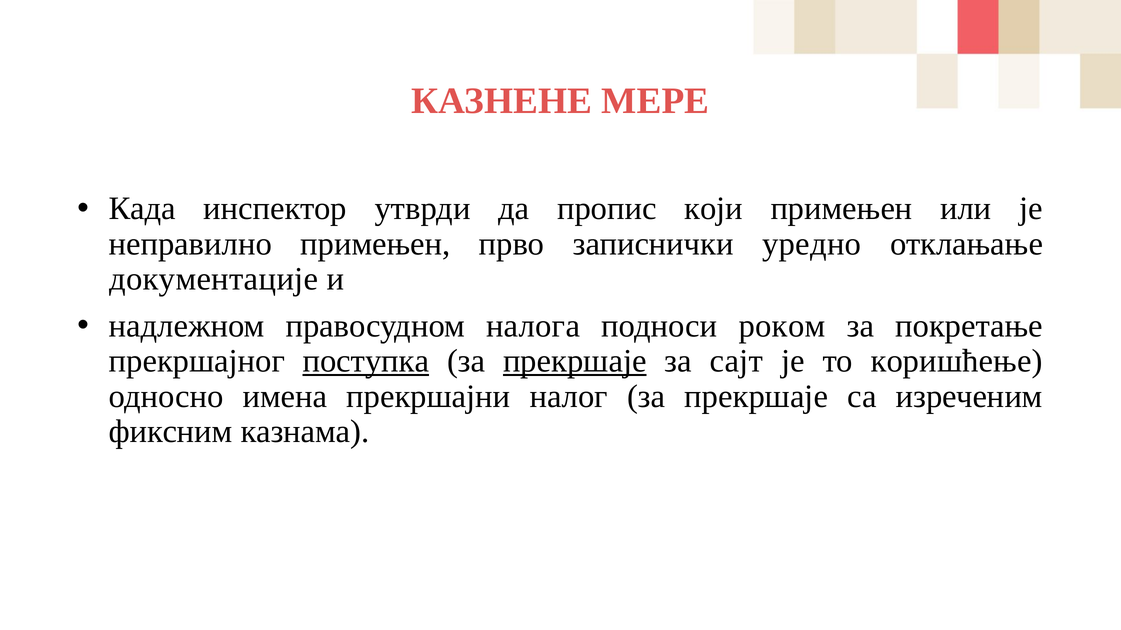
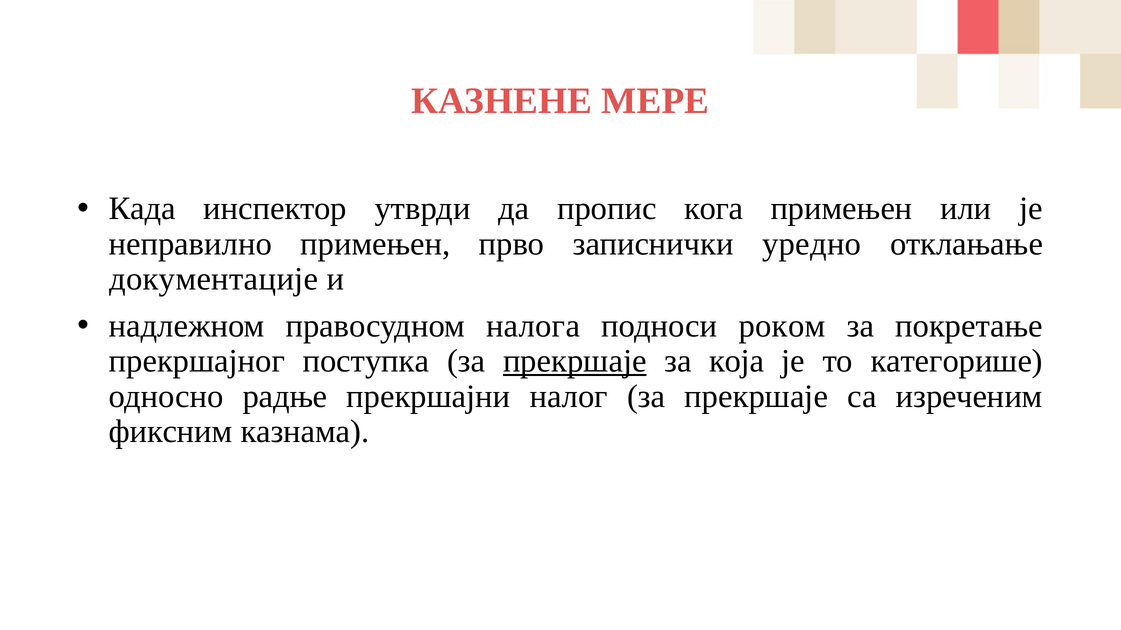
који: који -> кога
поступка underline: present -> none
сајт: сајт -> која
коришћење: коришћење -> категорише
имена: имена -> радње
